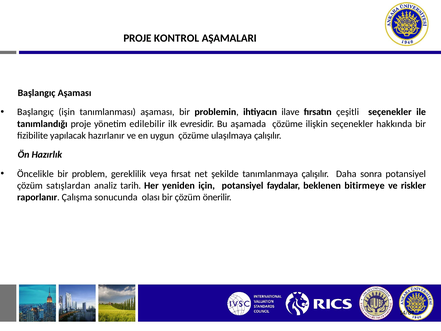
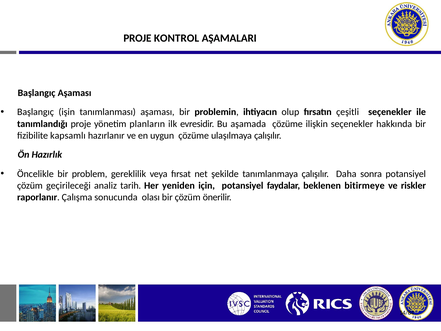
ilave: ilave -> olup
edilebilir: edilebilir -> planların
yapılacak: yapılacak -> kapsamlı
satışlardan: satışlardan -> geçirileceği
